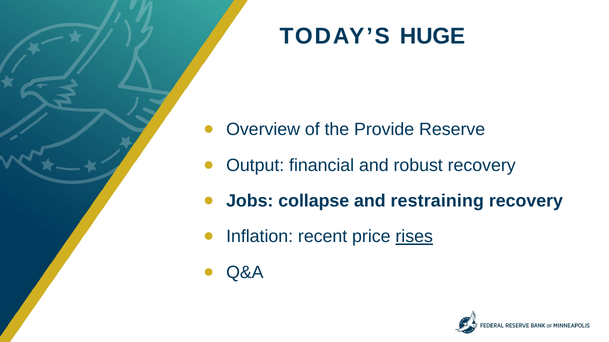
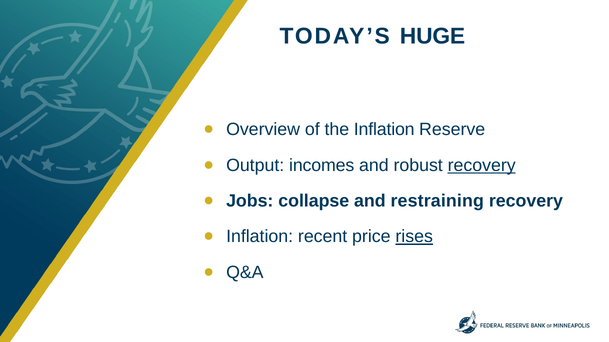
the Provide: Provide -> Inflation
financial: financial -> incomes
recovery at (482, 166) underline: none -> present
